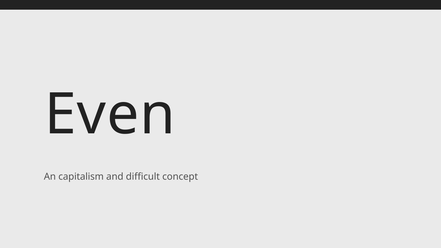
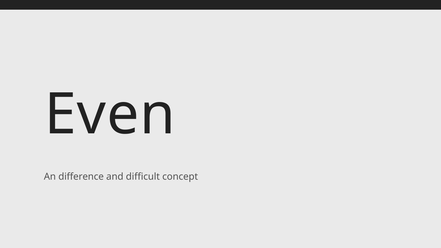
capitalism: capitalism -> difference
